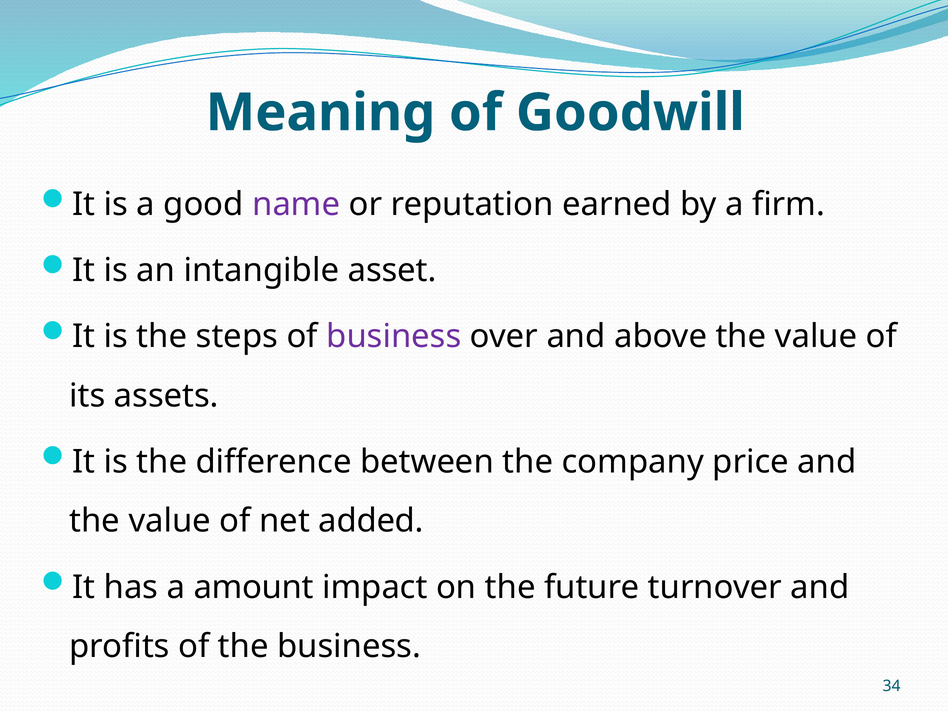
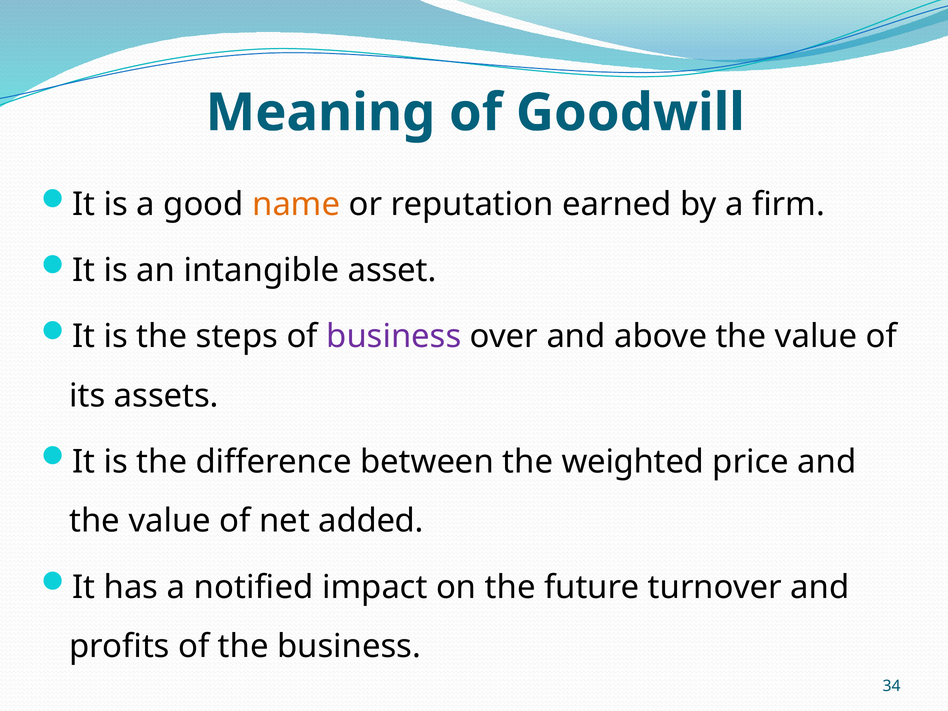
name colour: purple -> orange
company: company -> weighted
amount: amount -> notified
